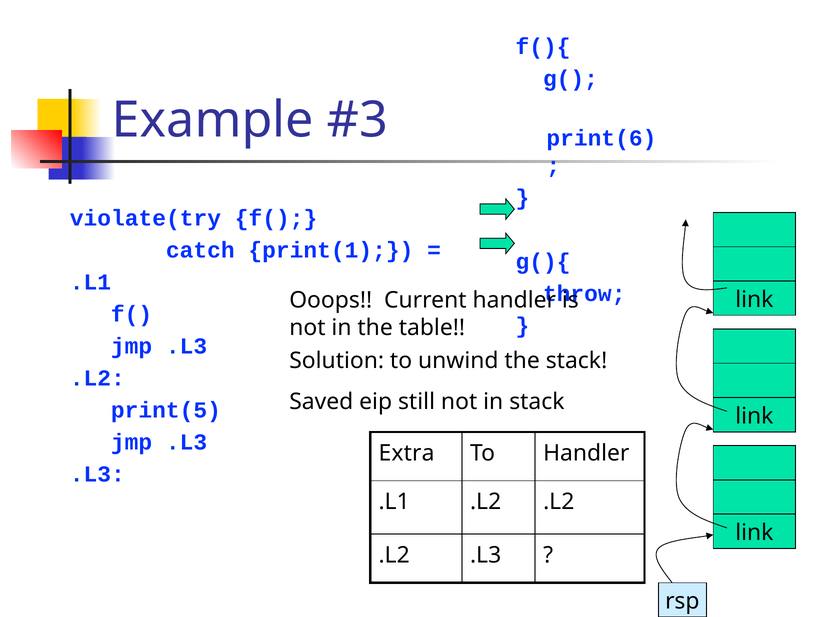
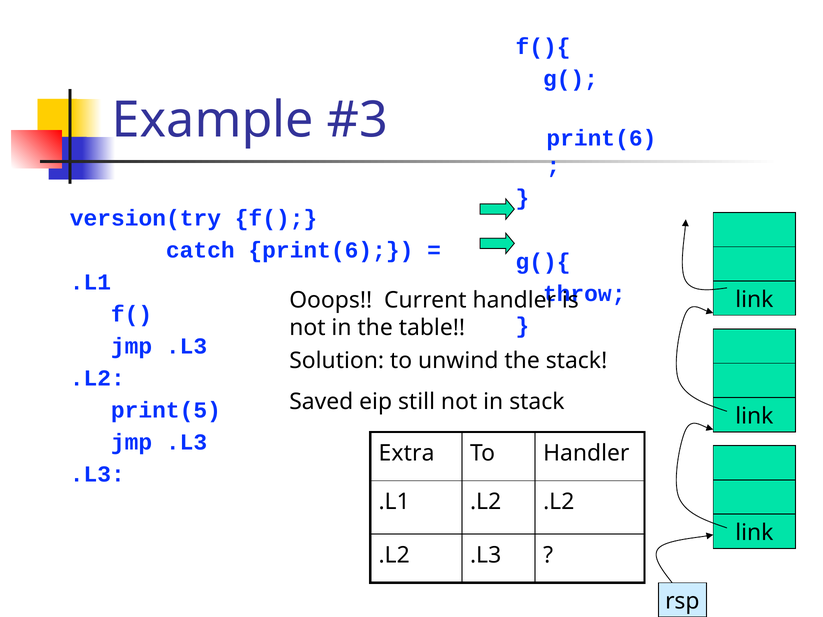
violate(try: violate(try -> version(try
catch print(1: print(1 -> print(6
